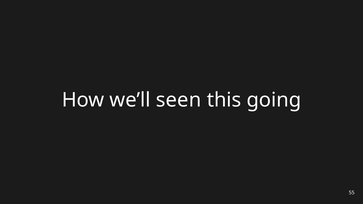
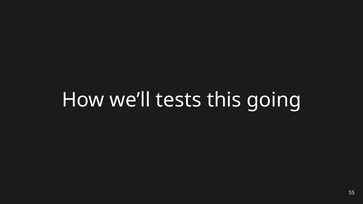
seen: seen -> tests
